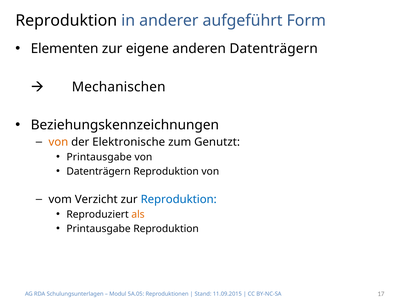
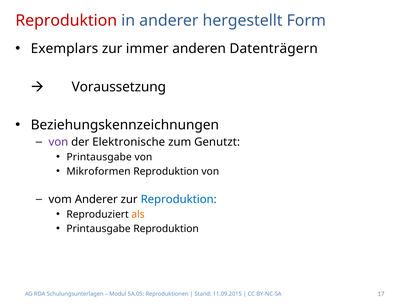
Reproduktion at (66, 21) colour: black -> red
aufgeführt: aufgeführt -> hergestellt
Elementen: Elementen -> Exemplars
eigene: eigene -> immer
Mechanischen: Mechanischen -> Voraussetzung
von at (58, 142) colour: orange -> purple
Datenträgern at (99, 171): Datenträgern -> Mikroformen
vom Verzicht: Verzicht -> Anderer
